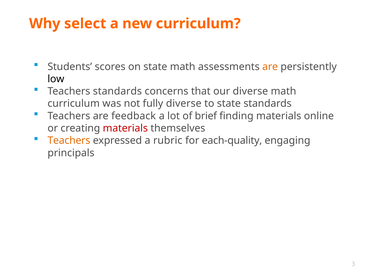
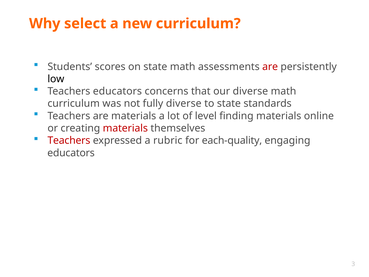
are at (270, 67) colour: orange -> red
Teachers standards: standards -> educators
are feedback: feedback -> materials
brief: brief -> level
Teachers at (69, 140) colour: orange -> red
principals at (71, 153): principals -> educators
